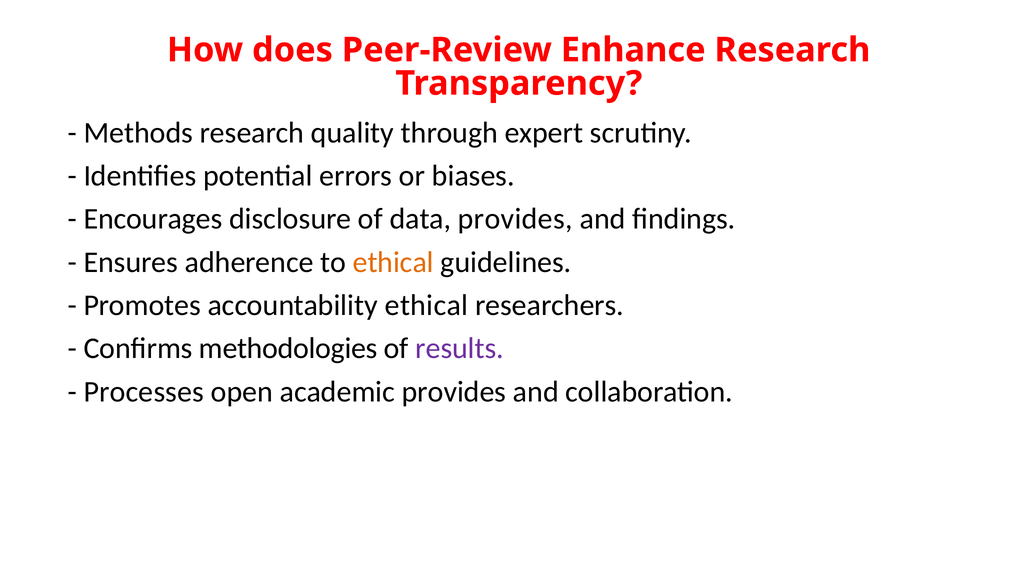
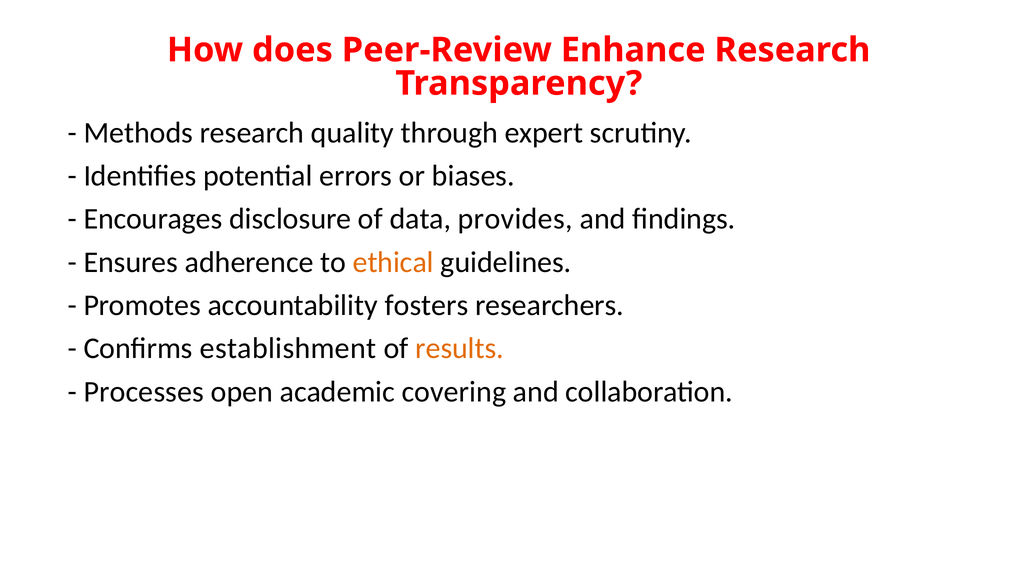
accountability ethical: ethical -> fosters
methodologies: methodologies -> establishment
results colour: purple -> orange
academic provides: provides -> covering
